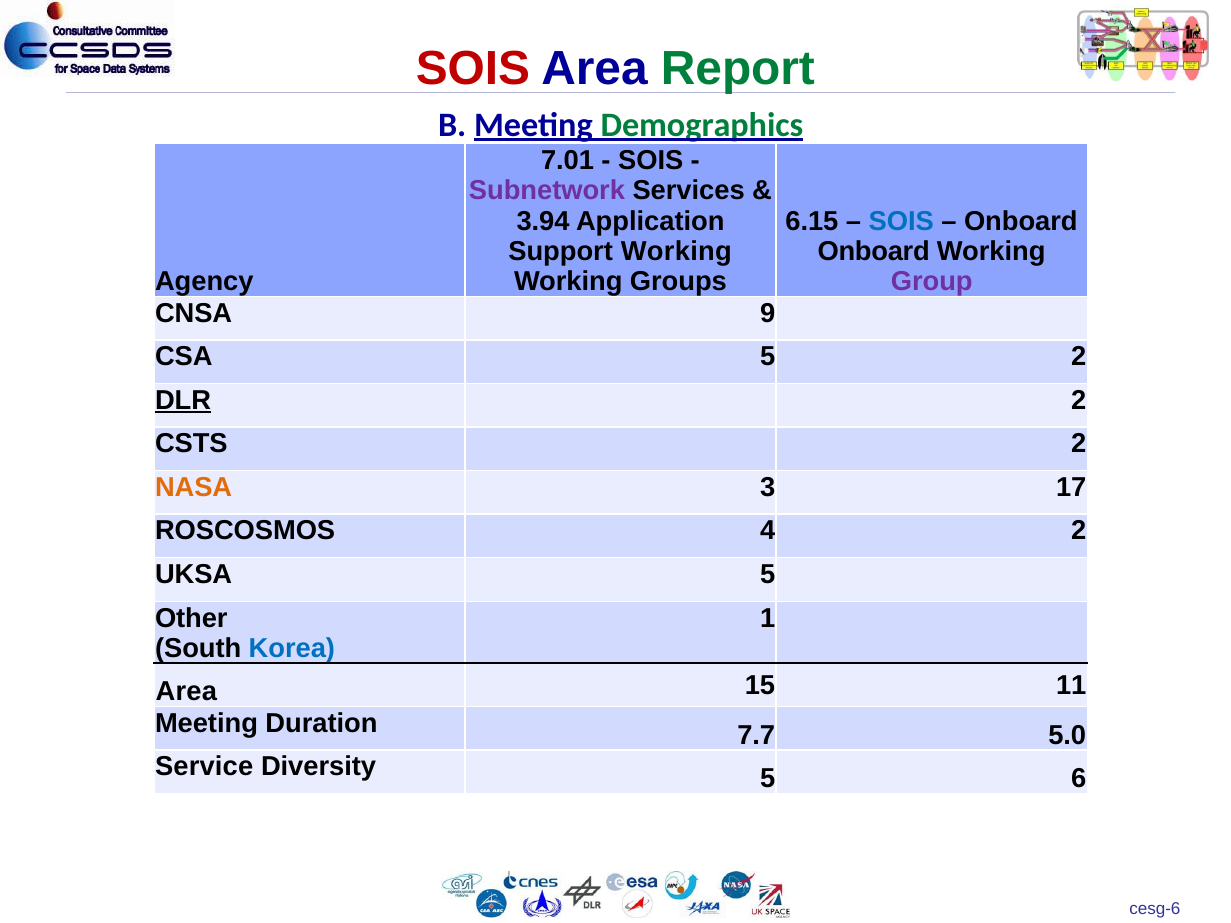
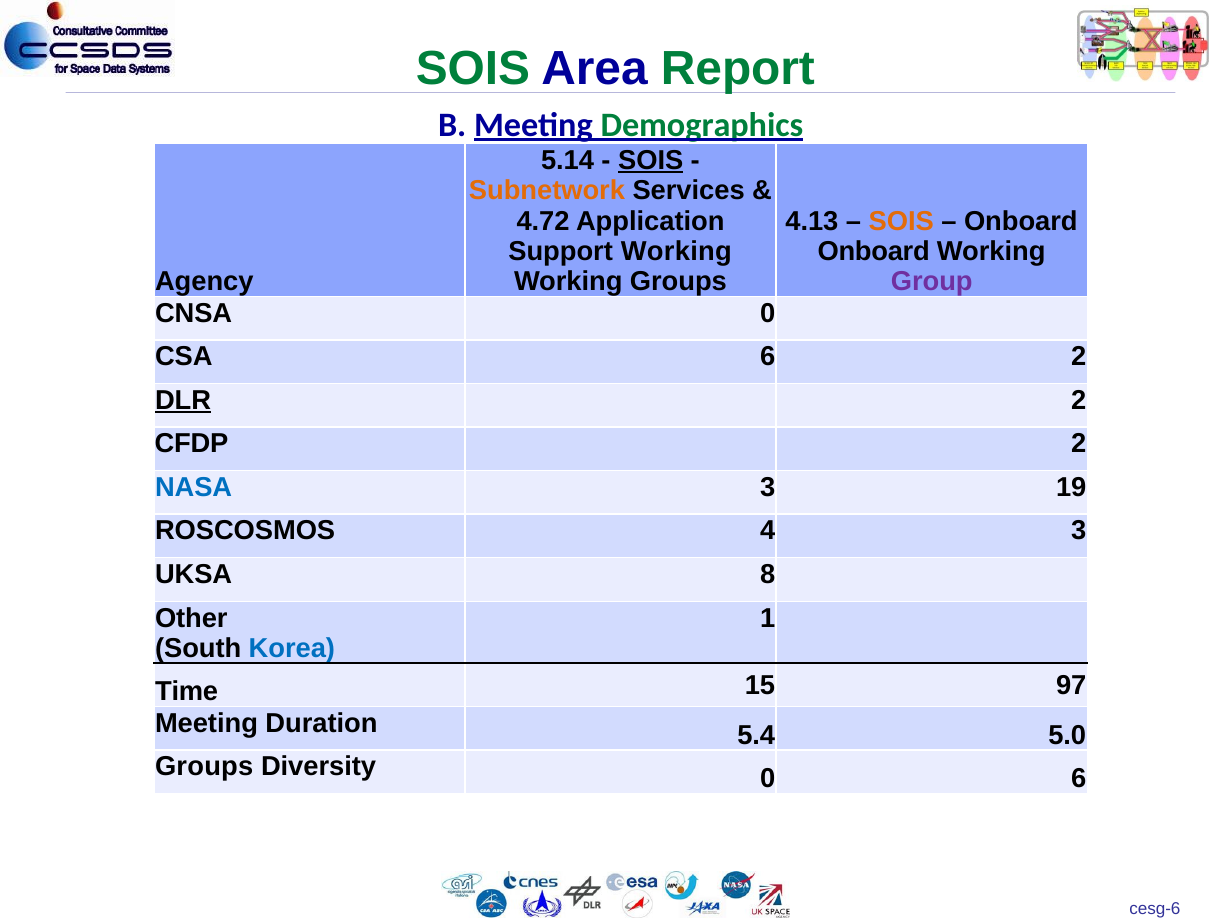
SOIS at (473, 69) colour: red -> green
7.01: 7.01 -> 5.14
SOIS at (651, 160) underline: none -> present
Subnetwork colour: purple -> orange
3.94: 3.94 -> 4.72
6.15: 6.15 -> 4.13
SOIS at (901, 221) colour: blue -> orange
CNSA 9: 9 -> 0
CSA 5: 5 -> 6
CSTS: CSTS -> CFDP
NASA colour: orange -> blue
17: 17 -> 19
4 2: 2 -> 3
UKSA 5: 5 -> 8
Area at (186, 692): Area -> Time
11: 11 -> 97
7.7: 7.7 -> 5.4
Service at (204, 767): Service -> Groups
Diversity 5: 5 -> 0
